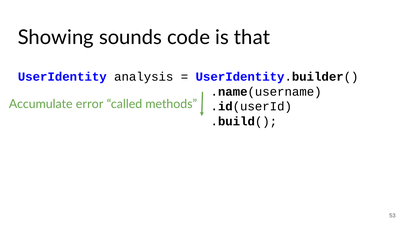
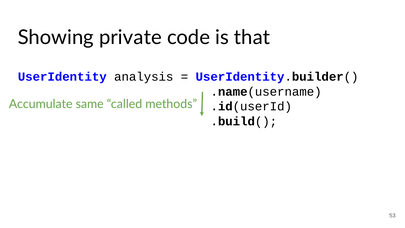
sounds: sounds -> private
error: error -> same
